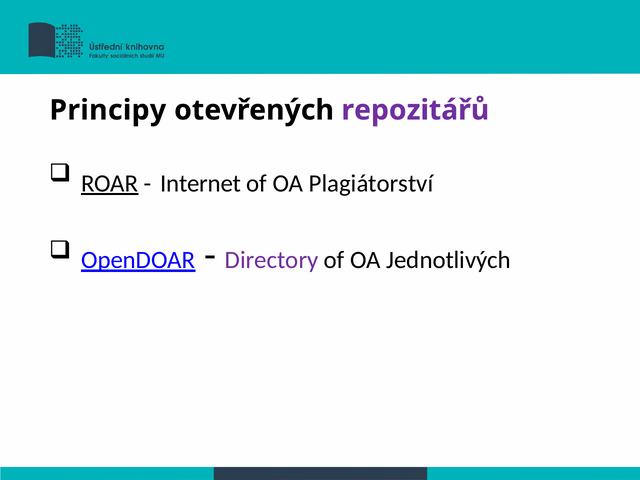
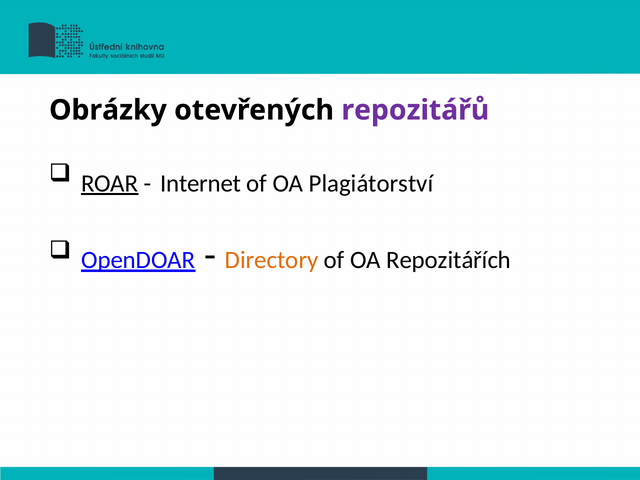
Principy: Principy -> Obrázky
Directory colour: purple -> orange
Jednotlivých: Jednotlivých -> Repozitářích
